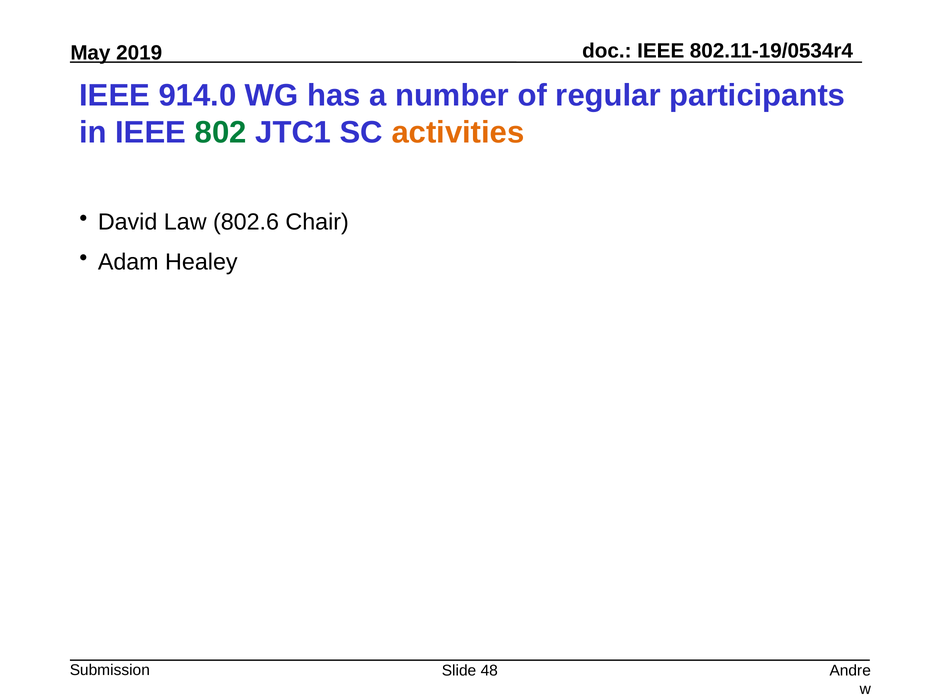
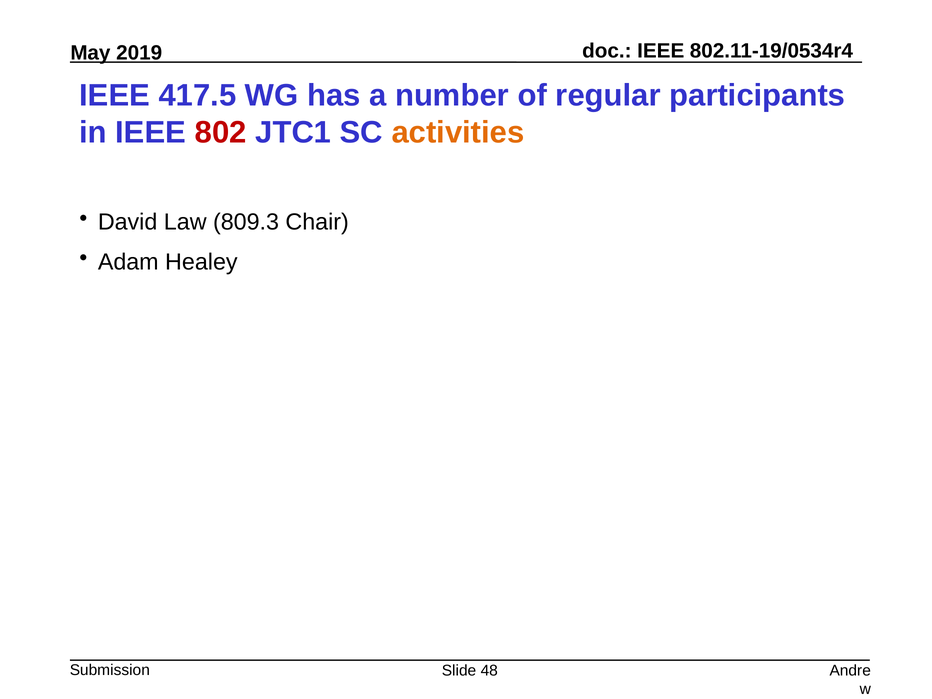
914.0: 914.0 -> 417.5
802 colour: green -> red
802.6: 802.6 -> 809.3
